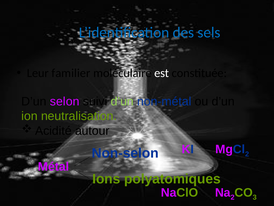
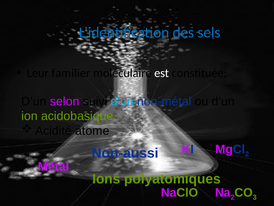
d’un at (122, 101) colour: light green -> light blue
neutralisation: neutralisation -> acidobasique
autour: autour -> atome
Non-selon: Non-selon -> Non-aussi
